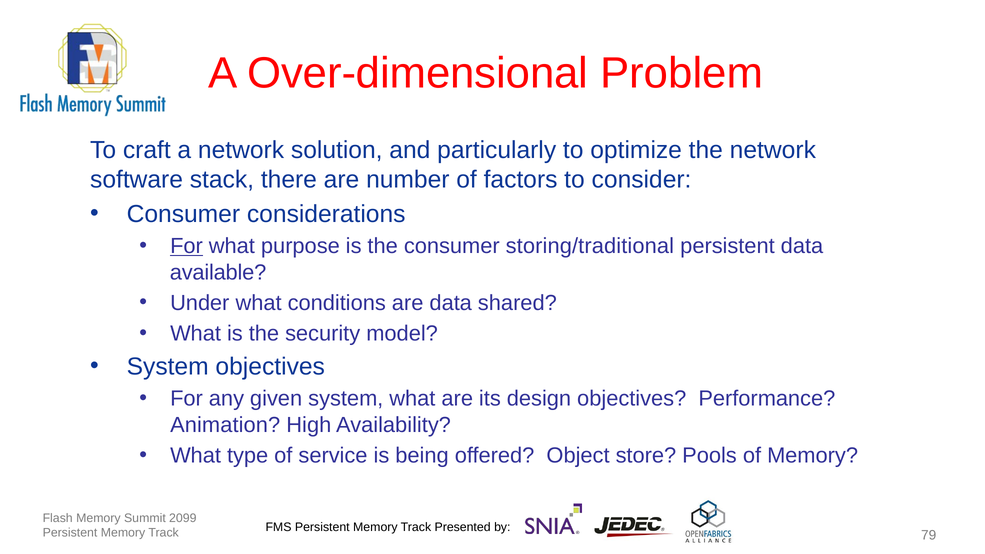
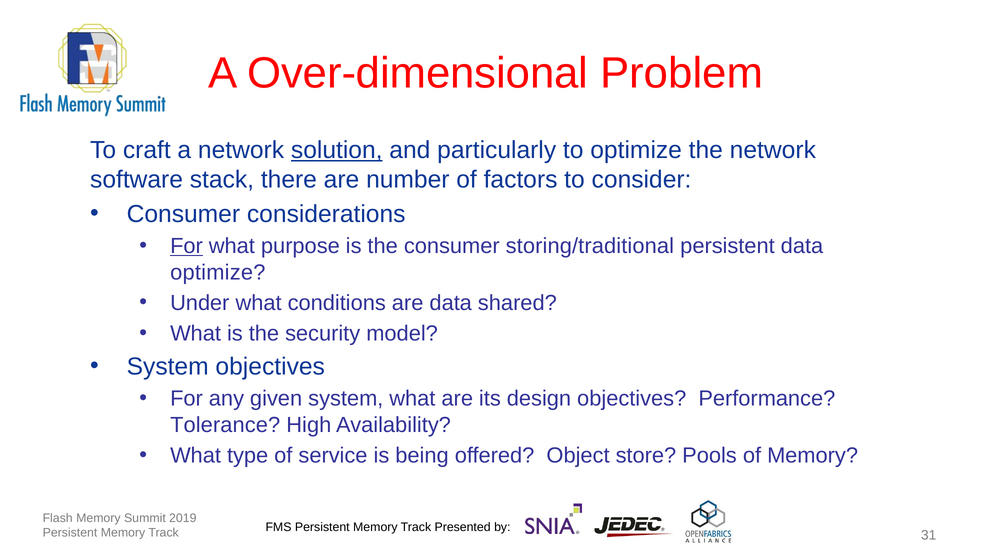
solution underline: none -> present
available at (218, 272): available -> optimize
Animation: Animation -> Tolerance
2099: 2099 -> 2019
79: 79 -> 31
